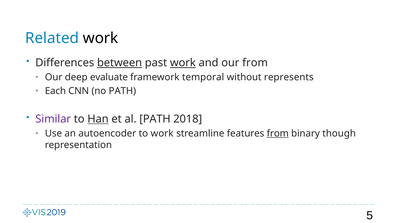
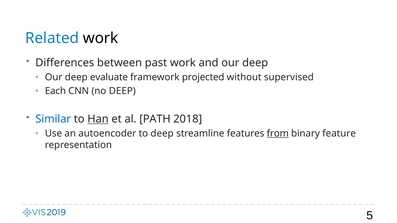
between underline: present -> none
work at (183, 63) underline: present -> none
and our from: from -> deep
temporal: temporal -> projected
represents: represents -> supervised
no PATH: PATH -> DEEP
Similar colour: purple -> blue
to work: work -> deep
though: though -> feature
